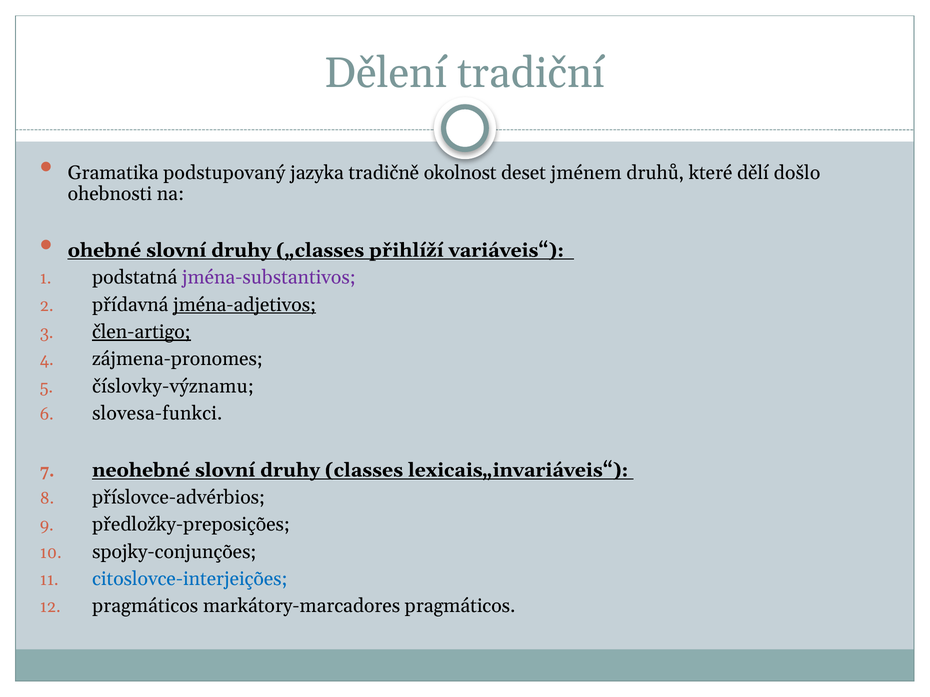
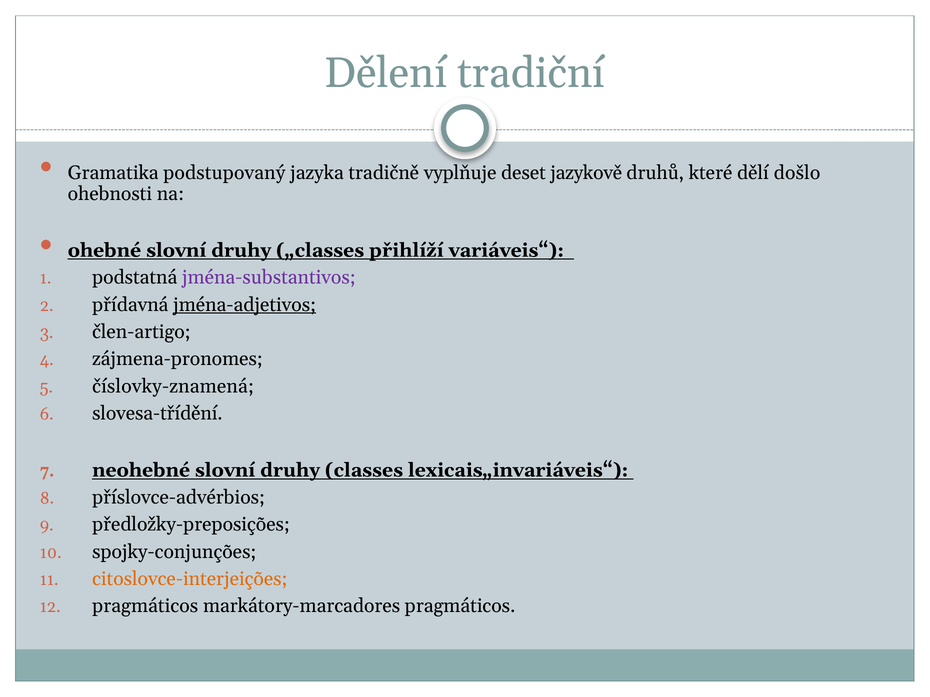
okolnost: okolnost -> vyplňuje
jménem: jménem -> jazykově
člen-artigo underline: present -> none
číslovky-významu: číslovky-významu -> číslovky-znamená
slovesa-funkci: slovesa-funkci -> slovesa-třídění
citoslovce-interjeições colour: blue -> orange
